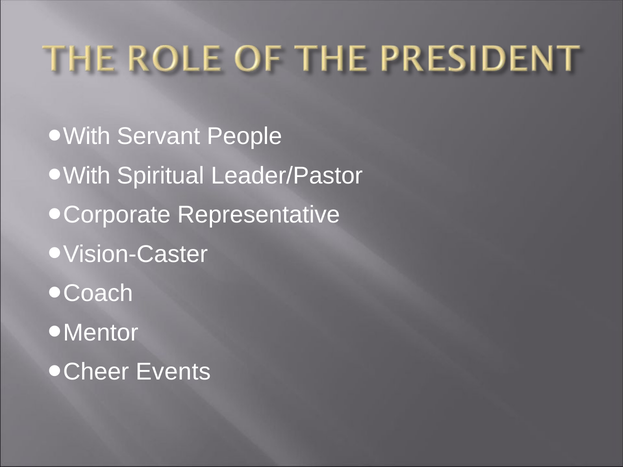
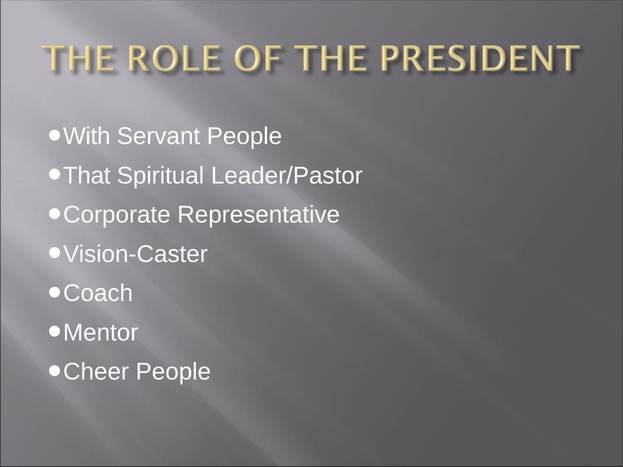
With at (87, 176): With -> That
Cheer Events: Events -> People
